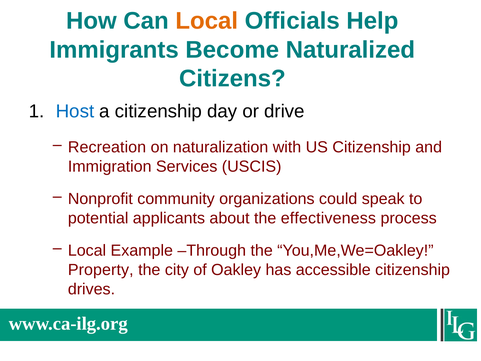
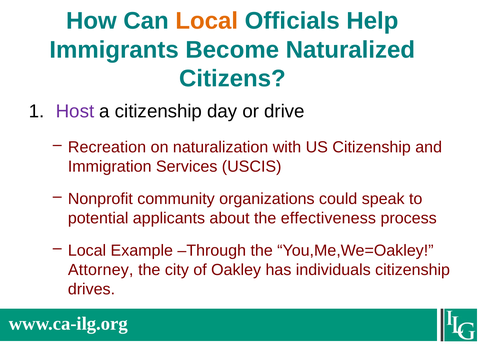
Host colour: blue -> purple
Property: Property -> Attorney
accessible: accessible -> individuals
